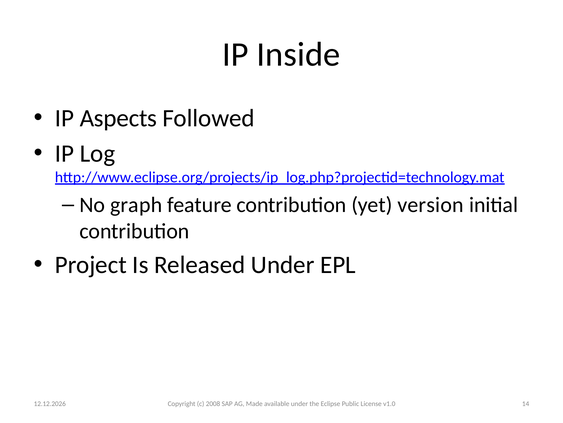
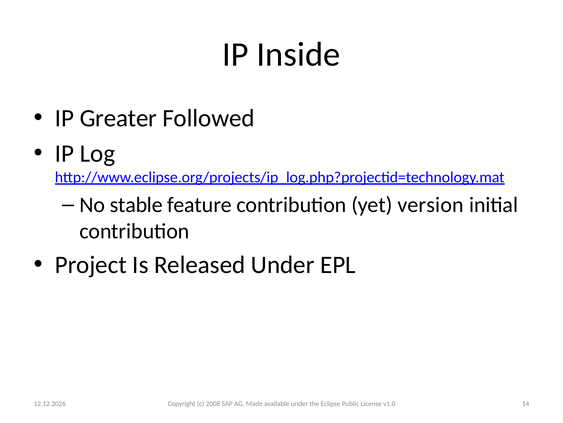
Aspects: Aspects -> Greater
graph: graph -> stable
